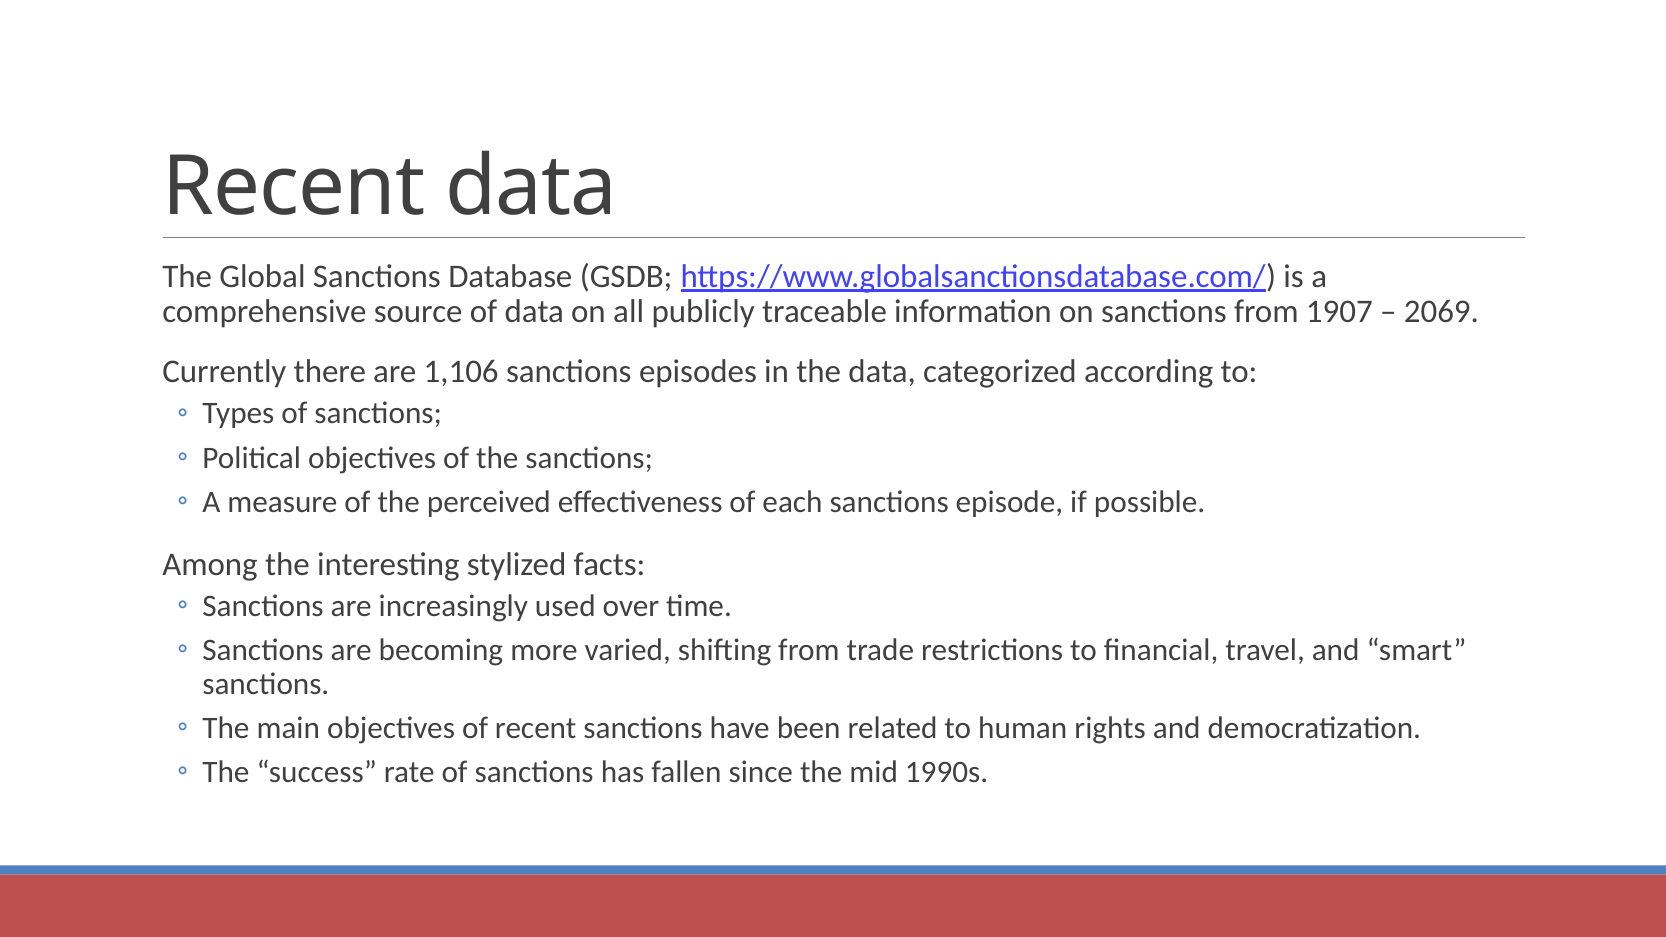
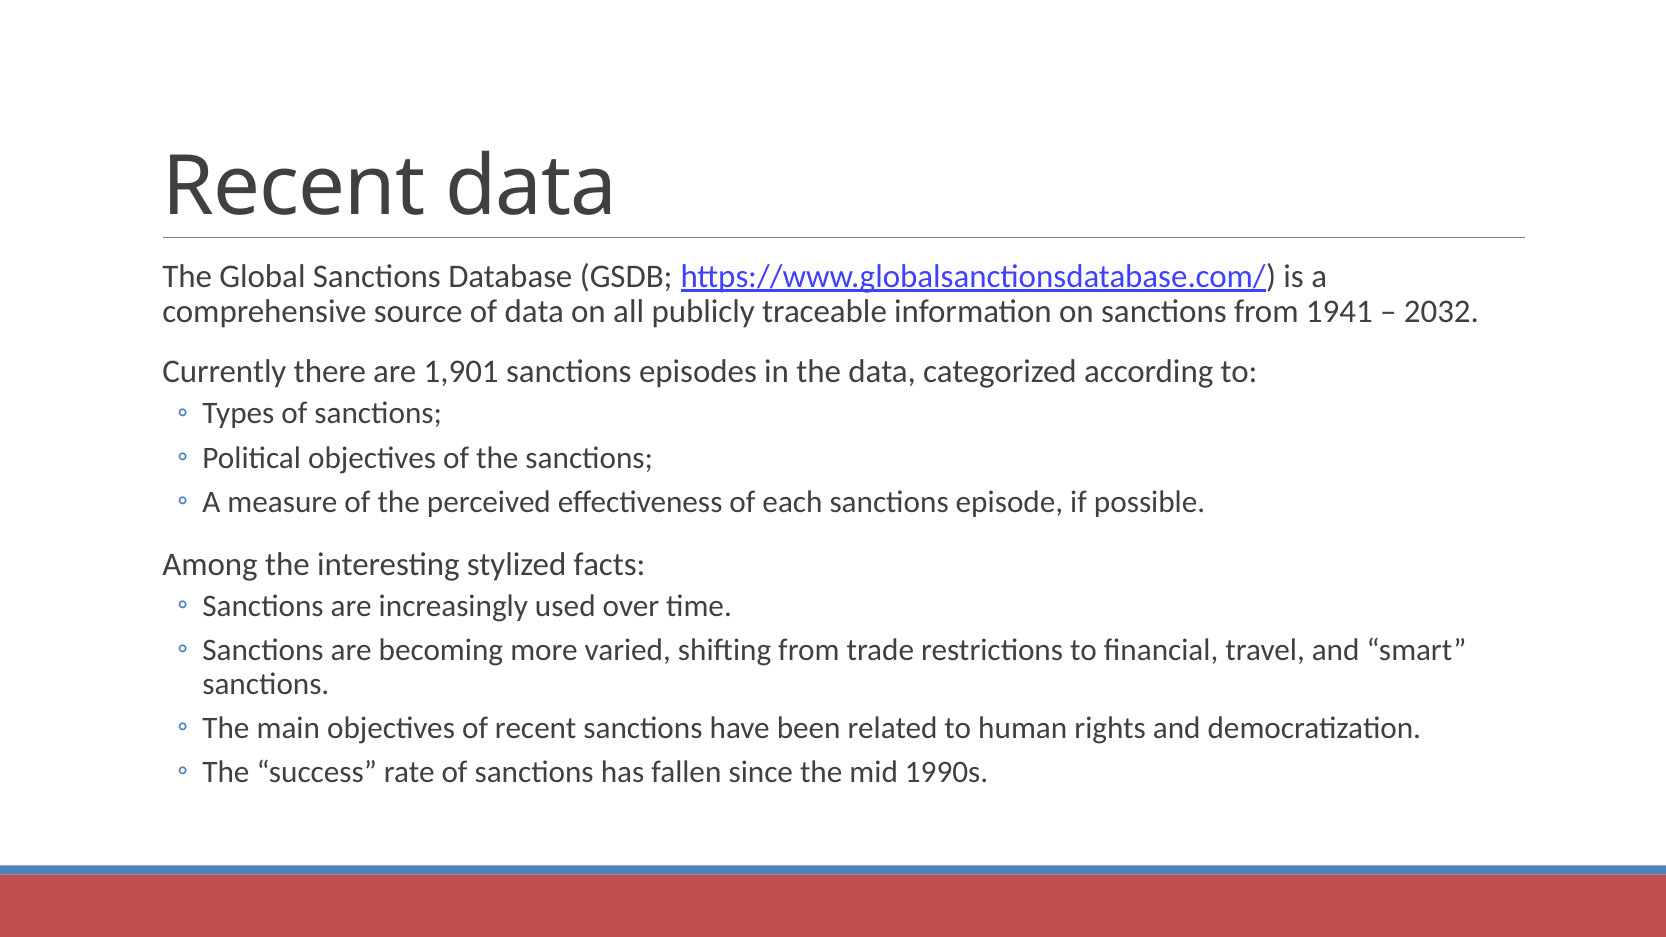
1907: 1907 -> 1941
2069: 2069 -> 2032
1,106: 1,106 -> 1,901
